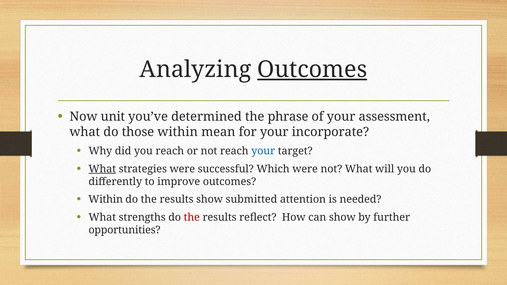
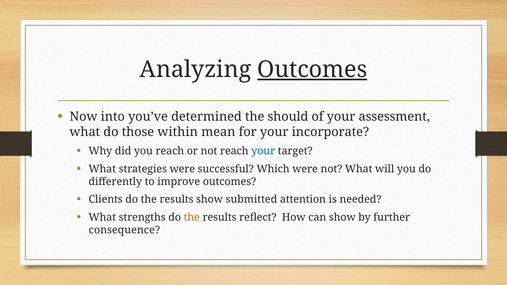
unit: unit -> into
phrase: phrase -> should
What at (102, 169) underline: present -> none
Within at (106, 200): Within -> Clients
the at (192, 218) colour: red -> orange
opportunities: opportunities -> consequence
